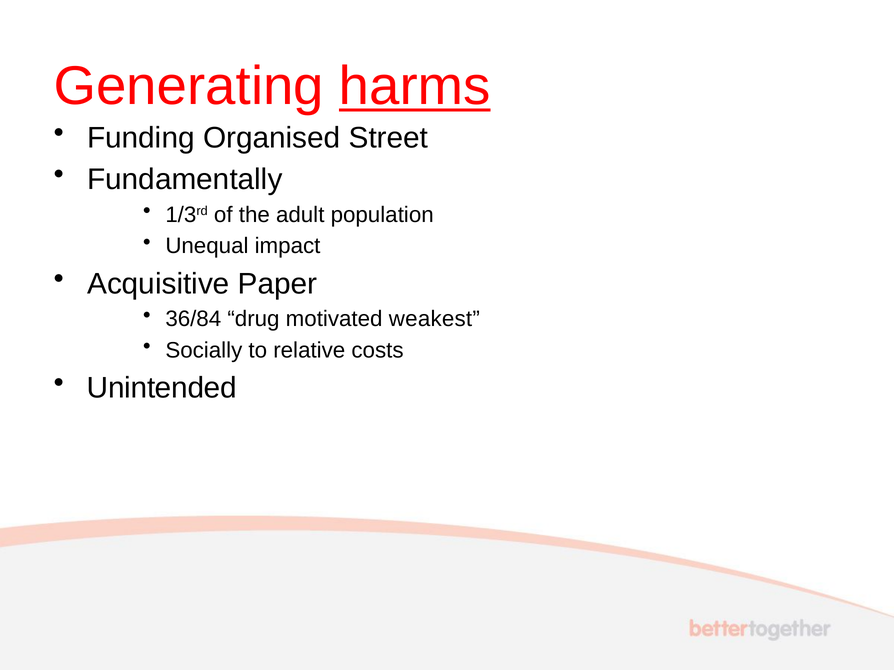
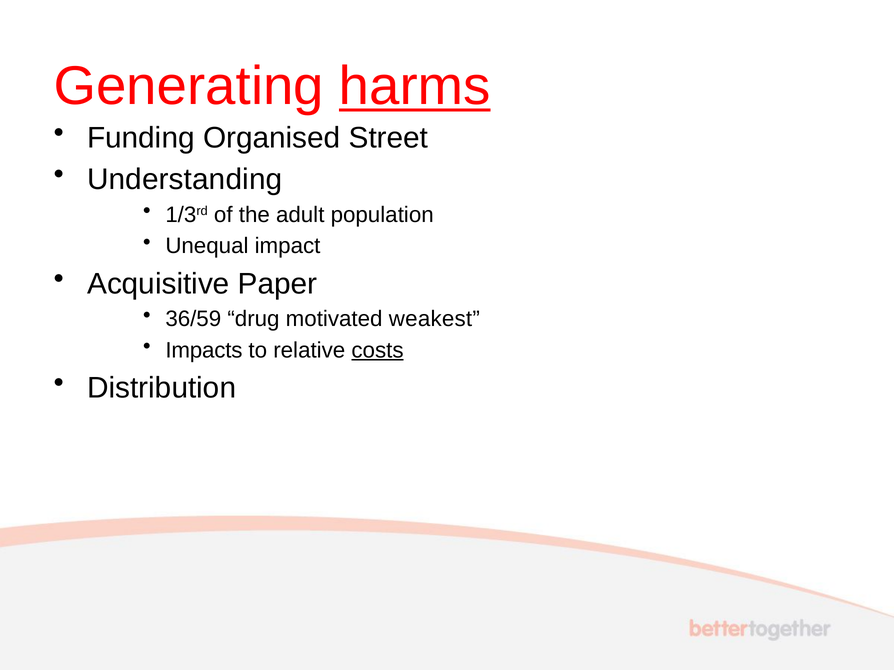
Fundamentally: Fundamentally -> Understanding
36/84: 36/84 -> 36/59
Socially: Socially -> Impacts
costs underline: none -> present
Unintended: Unintended -> Distribution
